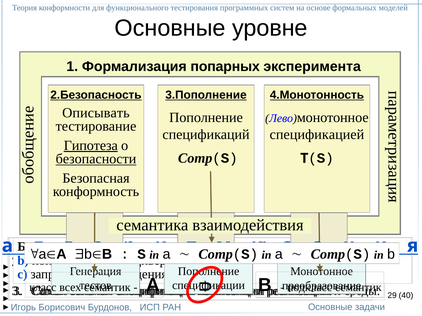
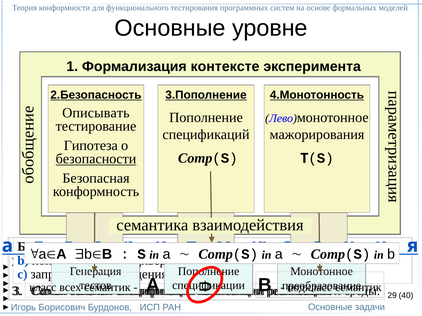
попарных: попарных -> контексте
спецификацией: спецификацией -> мажорирования
Гипотеза underline: present -> none
